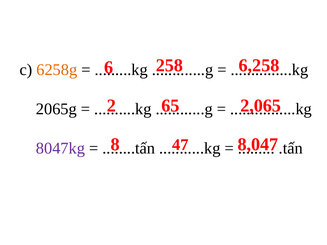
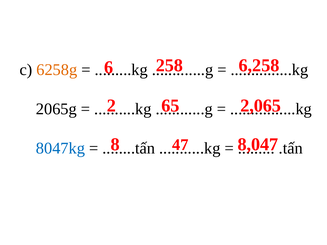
8047kg colour: purple -> blue
